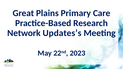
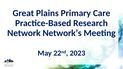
Updates’s: Updates’s -> Network’s
